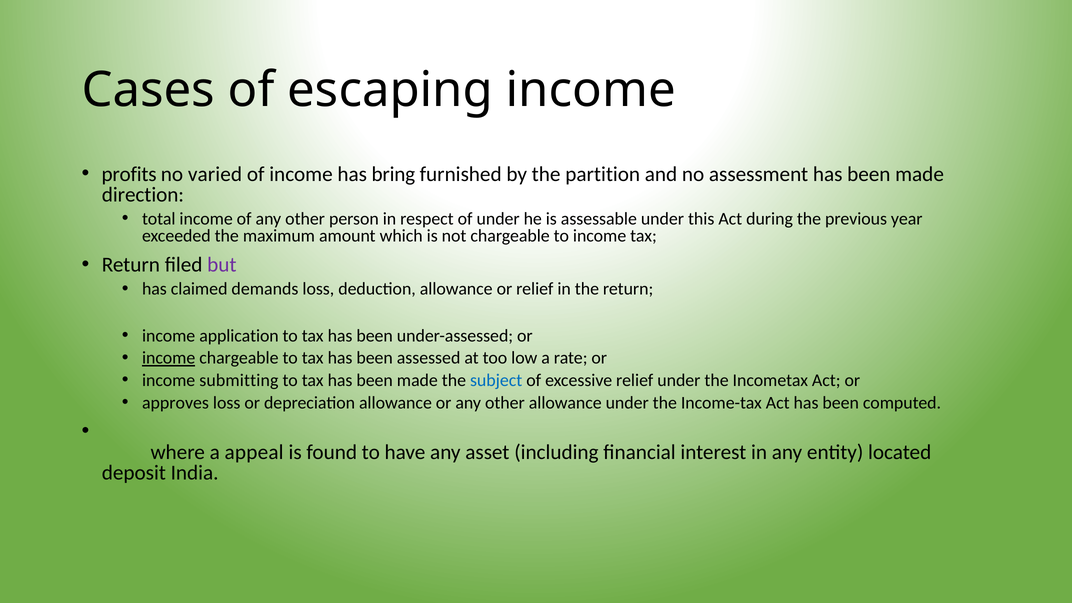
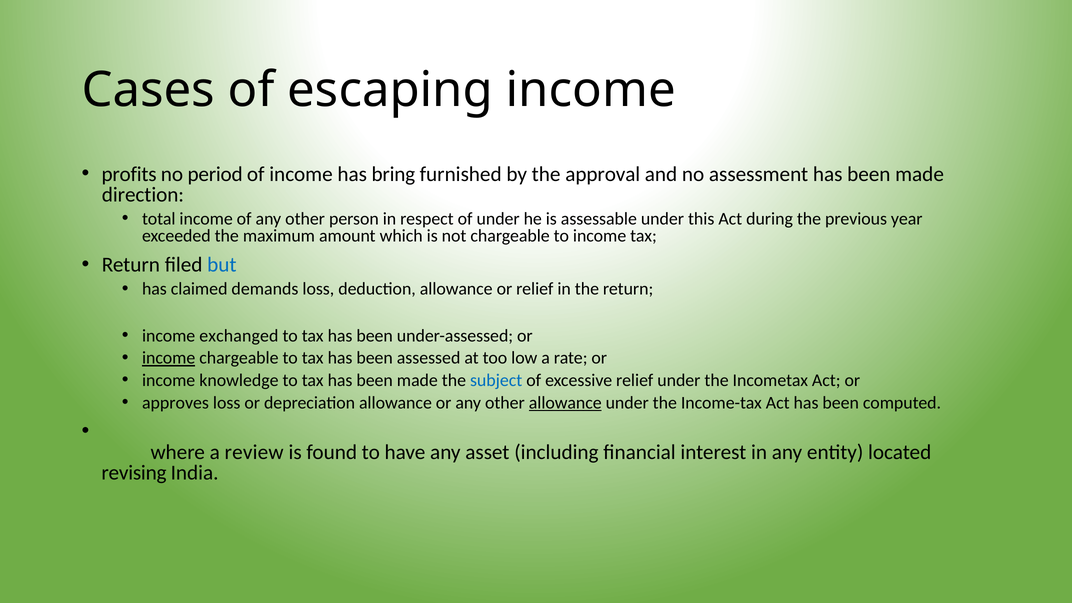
varied: varied -> period
partition: partition -> approval
but colour: purple -> blue
application: application -> exchanged
submitting: submitting -> knowledge
allowance at (565, 403) underline: none -> present
appeal: appeal -> review
deposit: deposit -> revising
